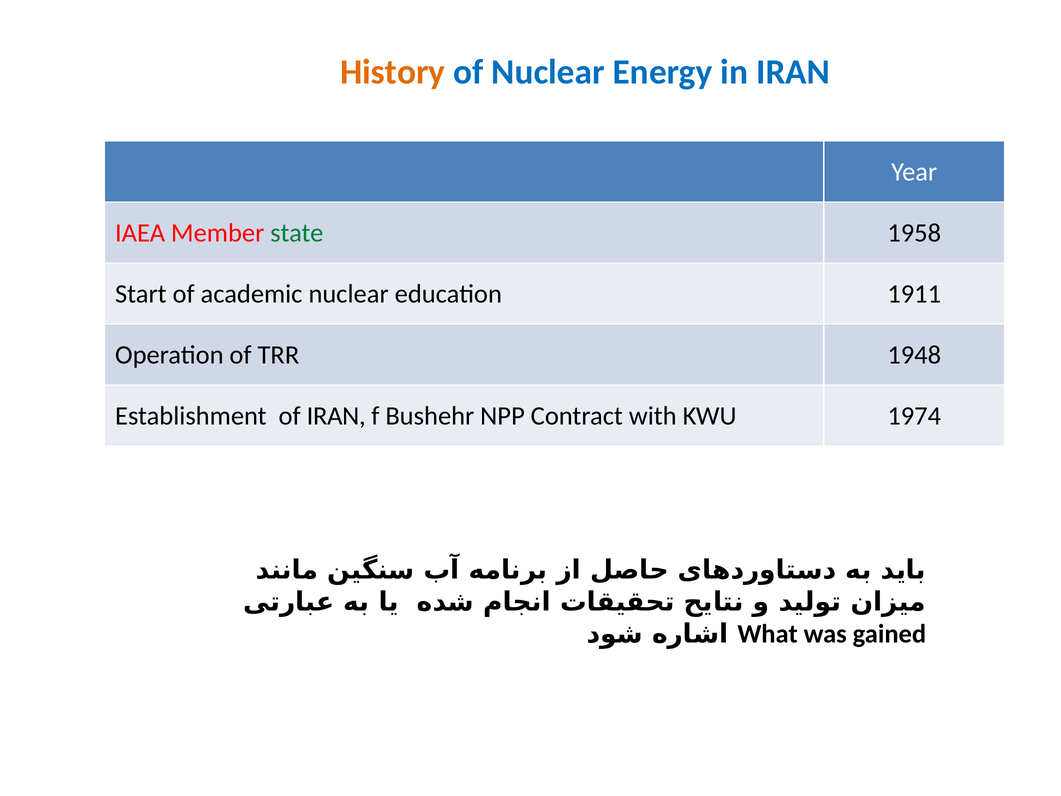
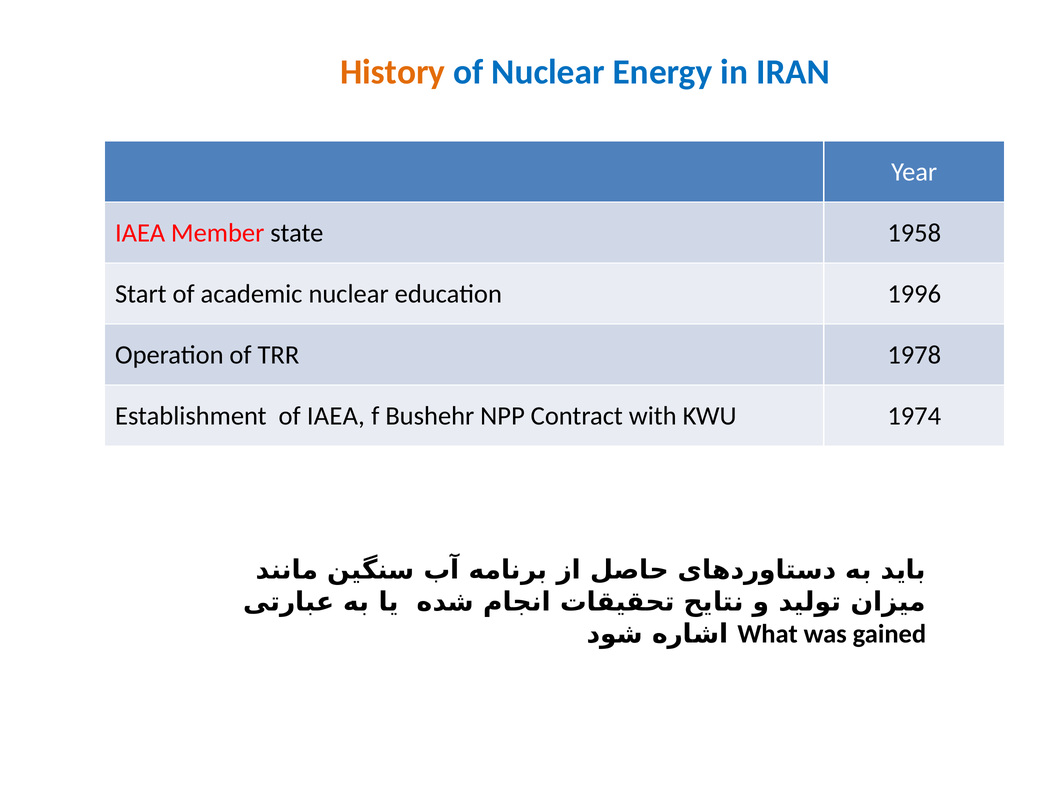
state colour: green -> black
1911: 1911 -> 1996
1948: 1948 -> 1978
of IRAN: IRAN -> IAEA
